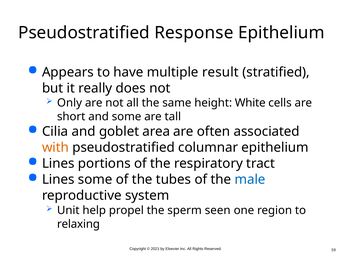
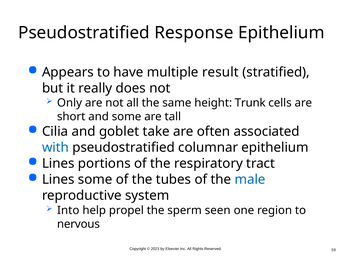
White: White -> Trunk
area: area -> take
with colour: orange -> blue
Unit: Unit -> Into
relaxing: relaxing -> nervous
